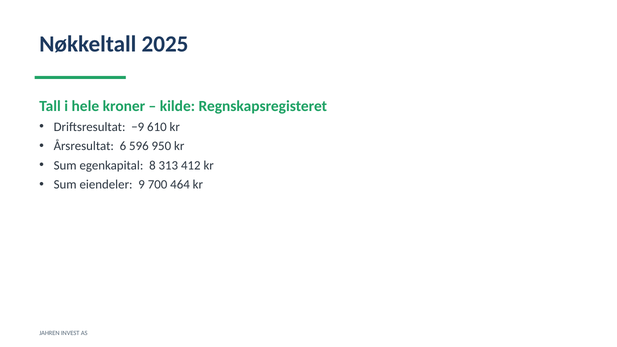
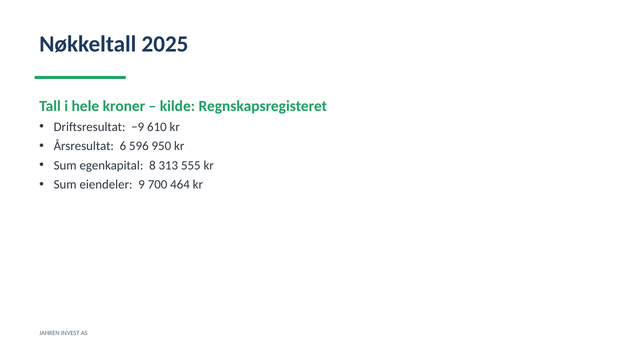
412: 412 -> 555
